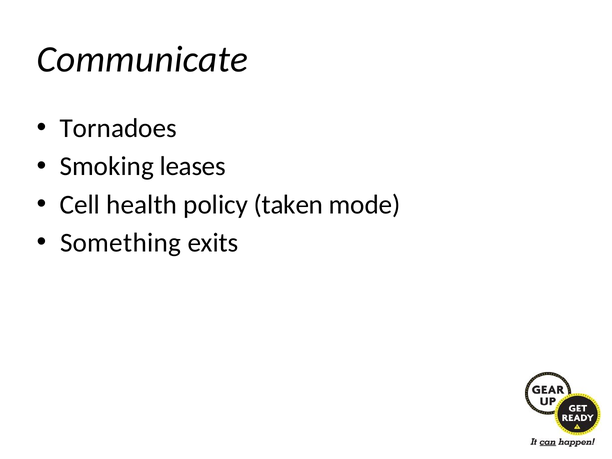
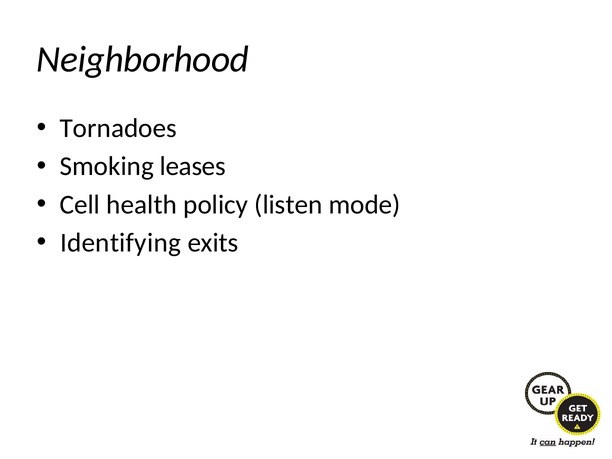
Communicate: Communicate -> Neighborhood
taken: taken -> listen
Something: Something -> Identifying
